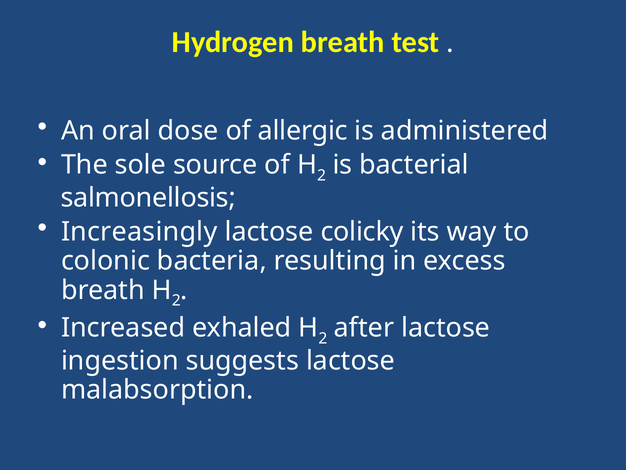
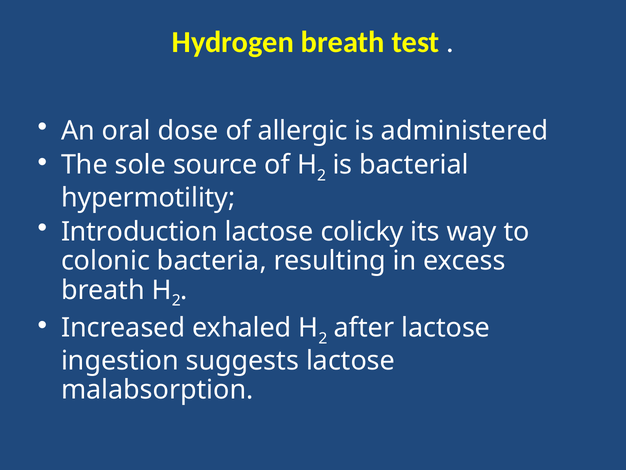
salmonellosis: salmonellosis -> hypermotility
Increasingly: Increasingly -> Introduction
